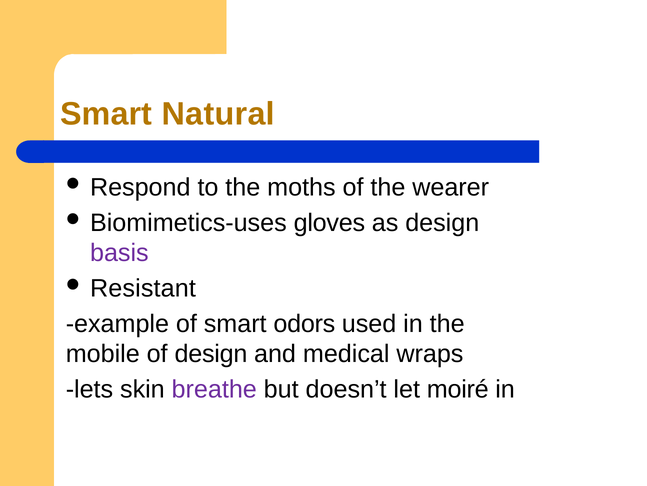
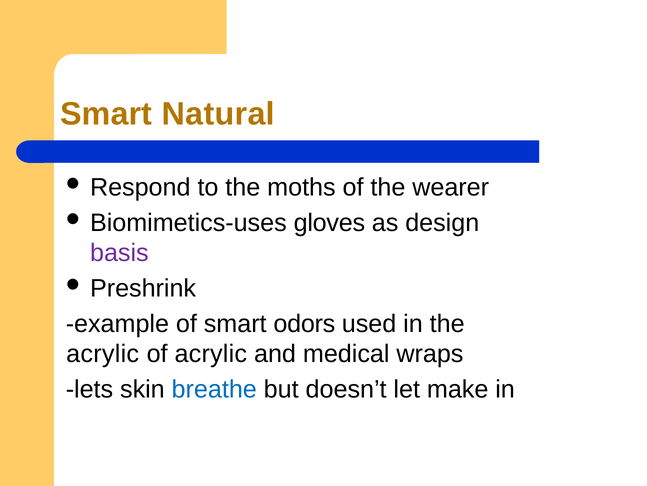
Resistant: Resistant -> Preshrink
mobile at (103, 353): mobile -> acrylic
of design: design -> acrylic
breathe colour: purple -> blue
moiré: moiré -> make
